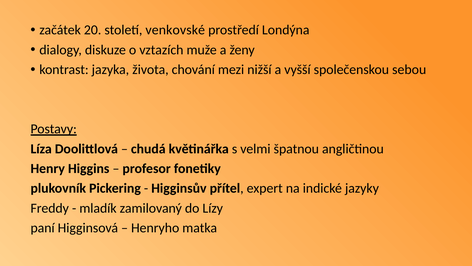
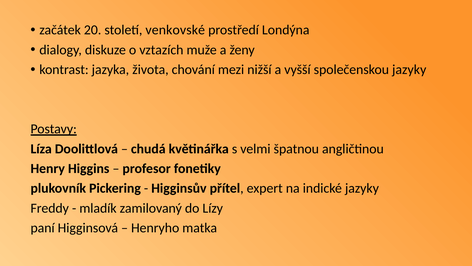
společenskou sebou: sebou -> jazyky
